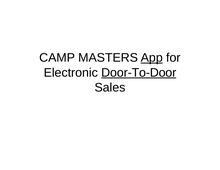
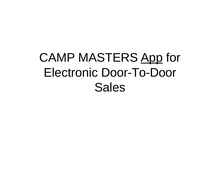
Door-To-Door underline: present -> none
